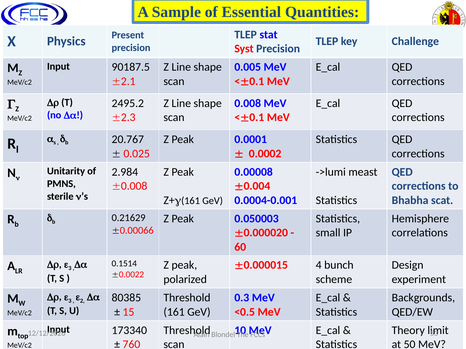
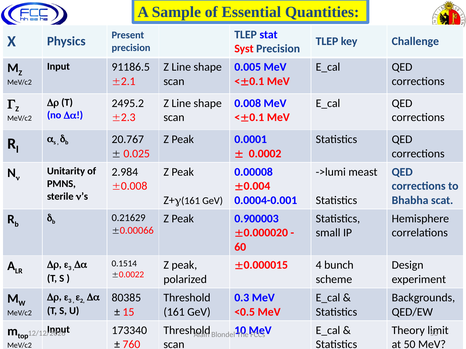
90187.5: 90187.5 -> 91186.5
0.050003: 0.050003 -> 0.900003
